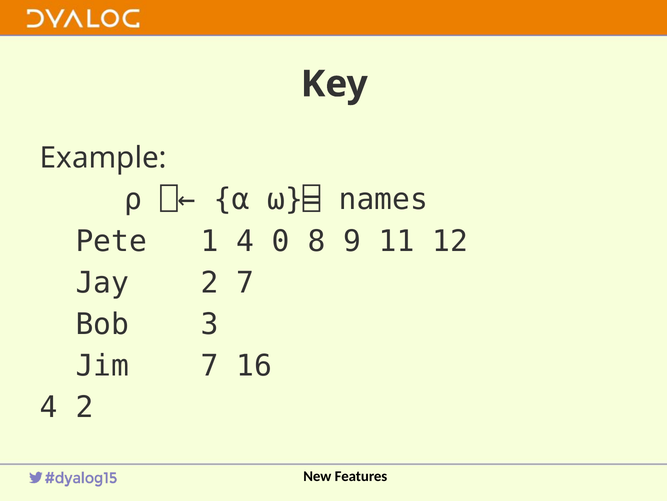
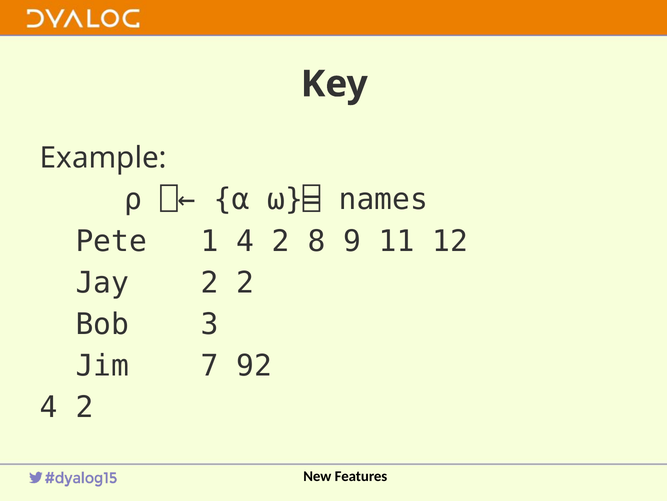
1 4 0: 0 -> 2
2 7: 7 -> 2
16: 16 -> 92
